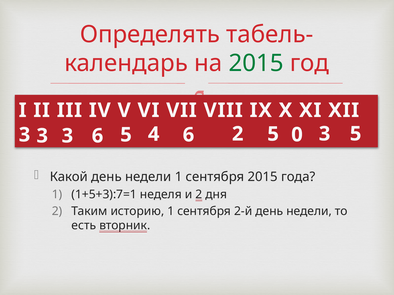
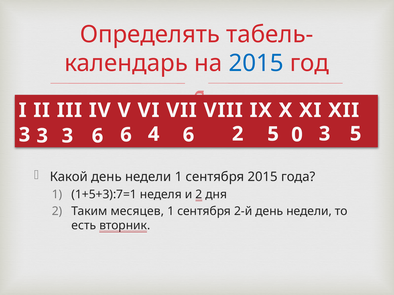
2015 at (256, 63) colour: green -> blue
6 5: 5 -> 6
историю: историю -> месяцев
